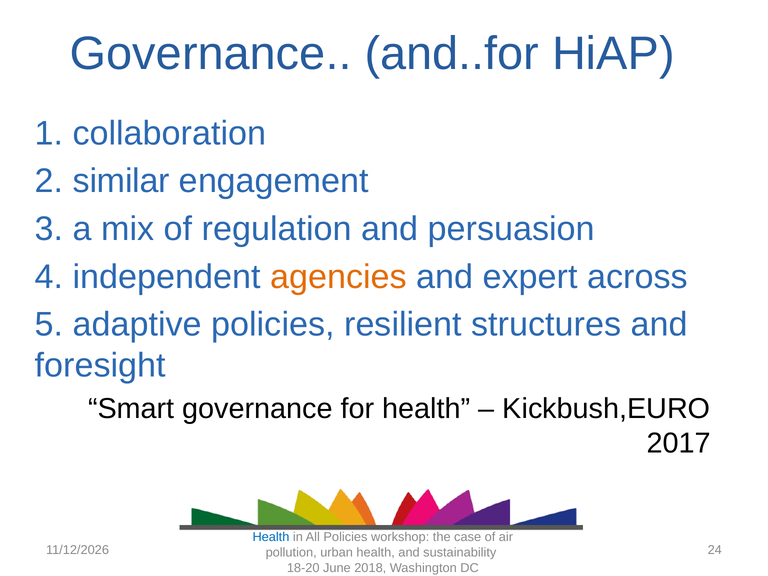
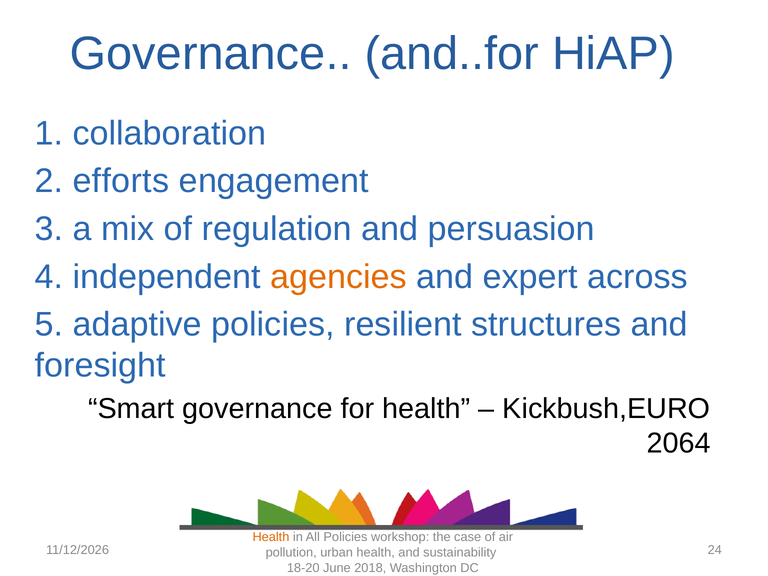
similar: similar -> efforts
2017: 2017 -> 2064
Health at (271, 537) colour: blue -> orange
